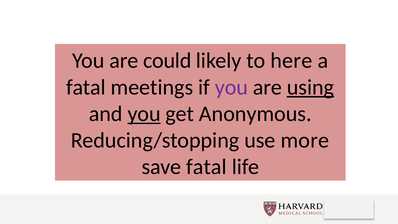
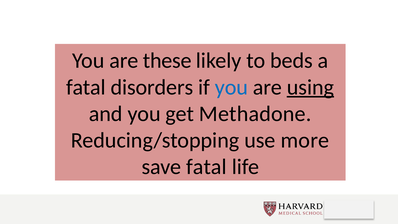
could: could -> these
here: here -> beds
meetings: meetings -> disorders
you at (231, 87) colour: purple -> blue
you at (144, 114) underline: present -> none
Anonymous: Anonymous -> Methadone
